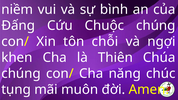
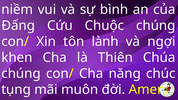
chỗi: chỗi -> lành
